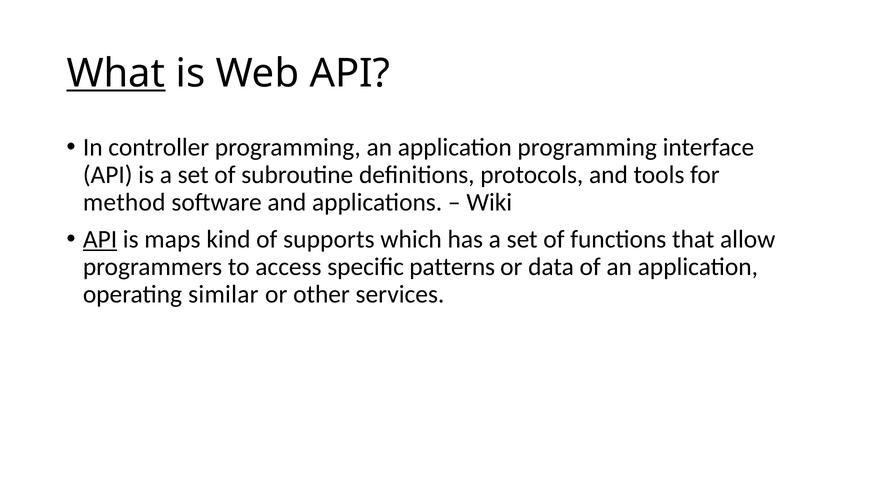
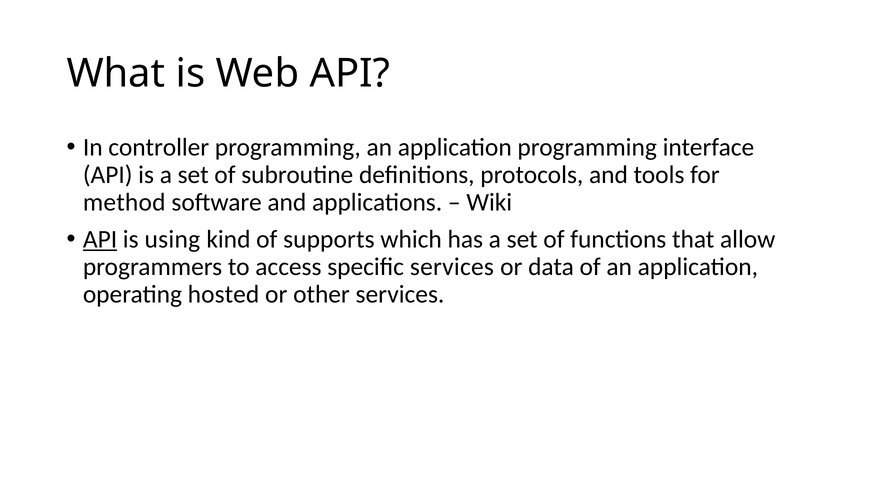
What underline: present -> none
maps: maps -> using
specific patterns: patterns -> services
similar: similar -> hosted
